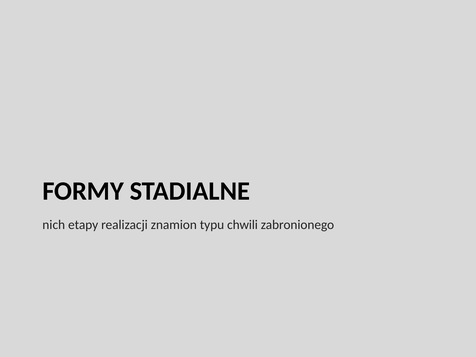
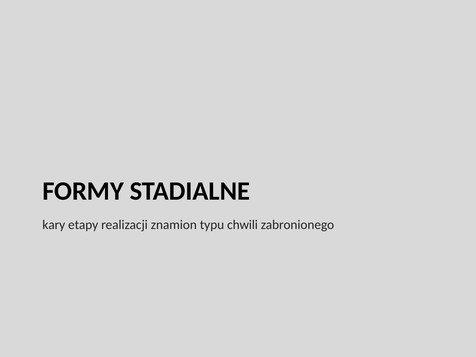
nich: nich -> kary
